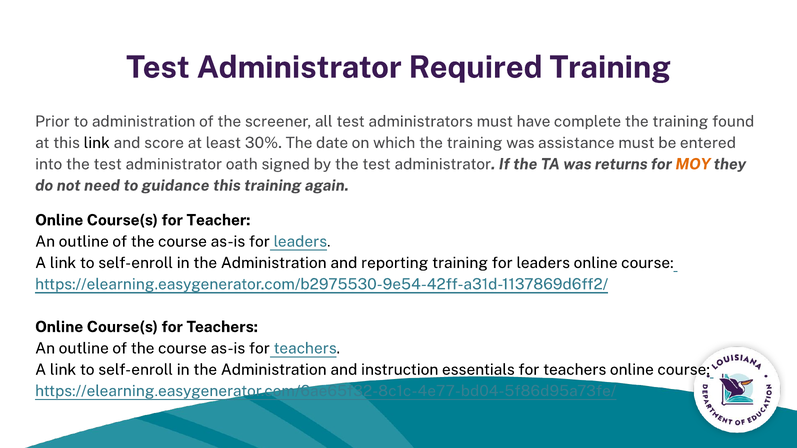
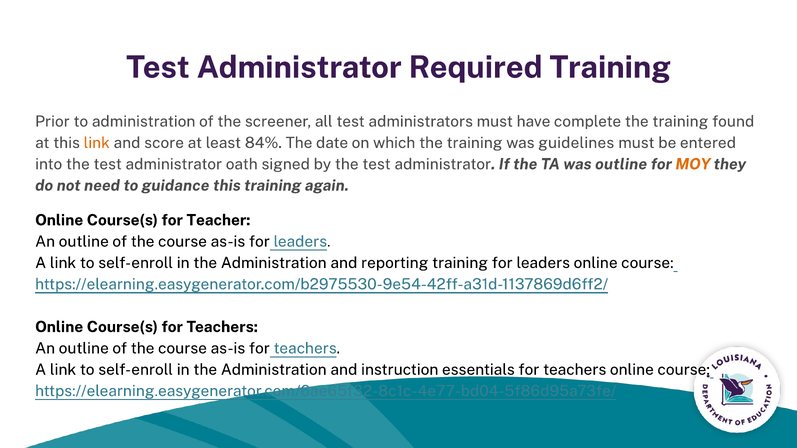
link at (97, 143) colour: black -> orange
30%: 30% -> 84%
assistance: assistance -> guidelines
was returns: returns -> outline
